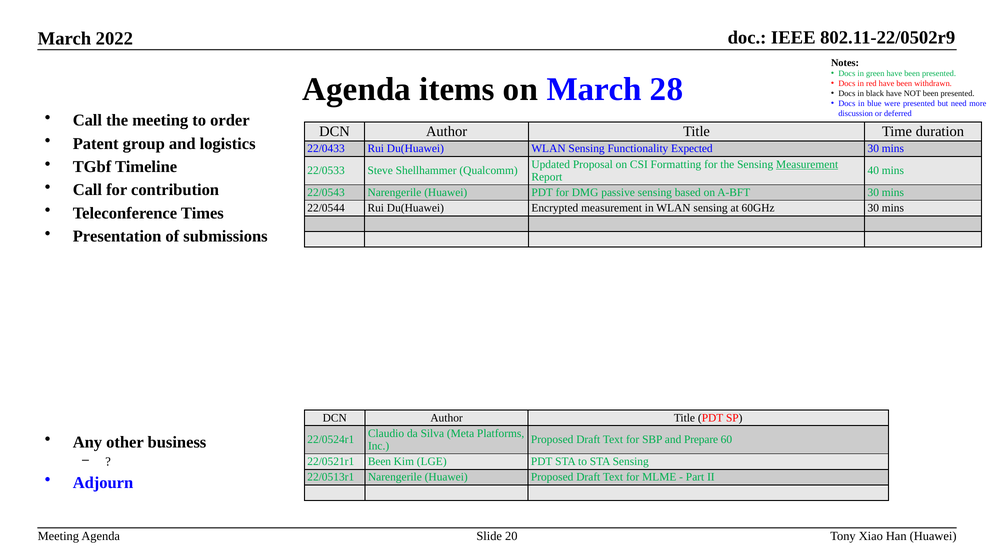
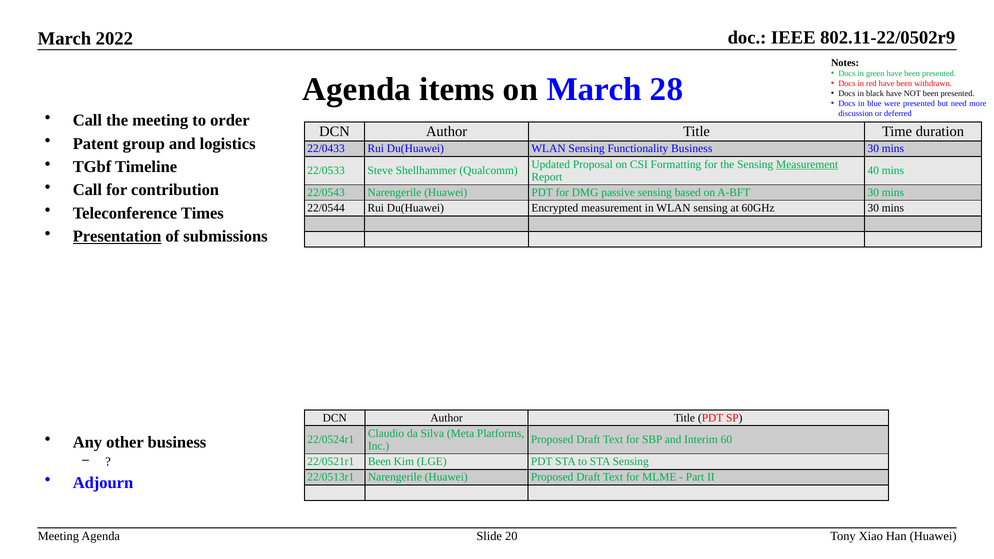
Functionality Expected: Expected -> Business
Presentation underline: none -> present
Prepare: Prepare -> Interim
